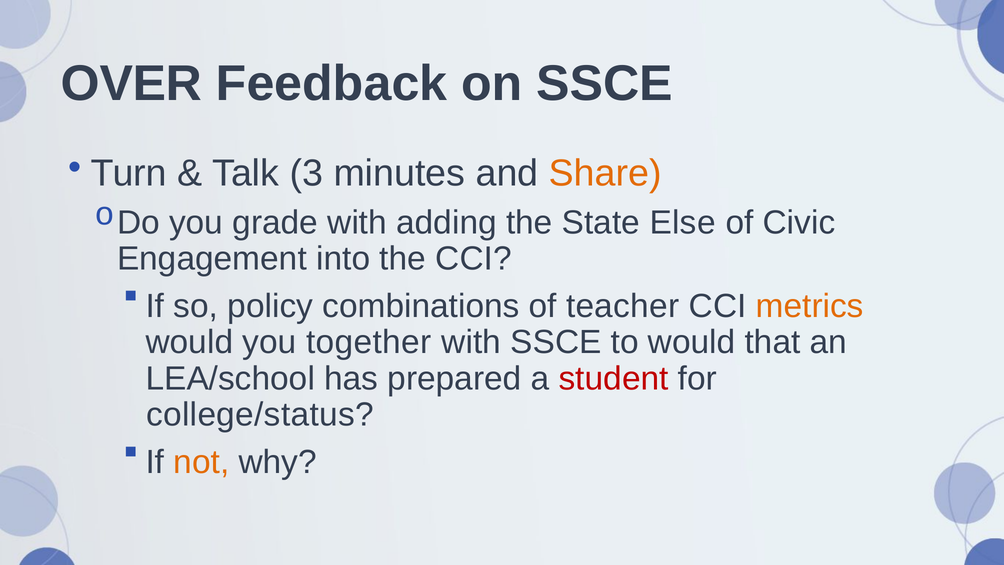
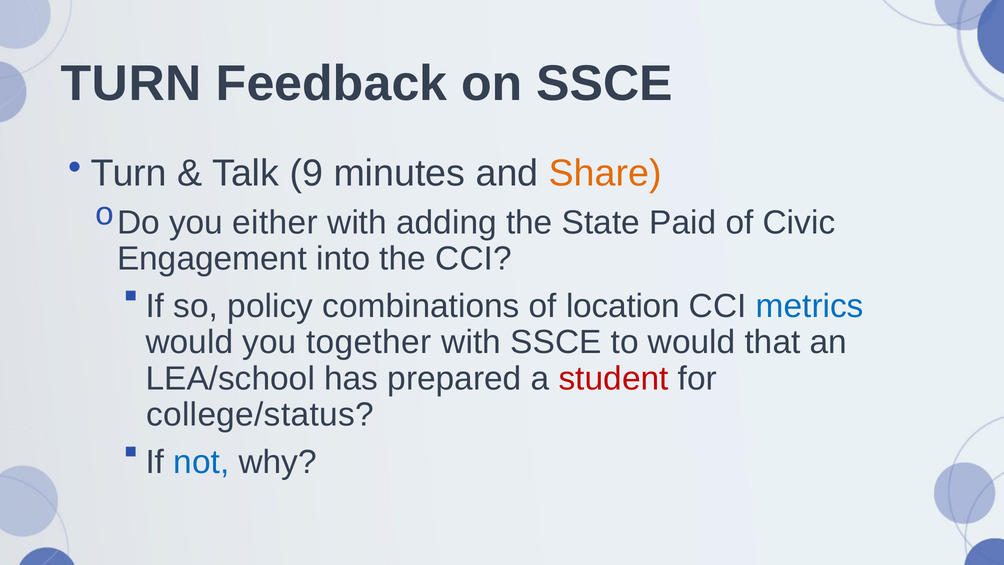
OVER at (132, 84): OVER -> TURN
3: 3 -> 9
grade: grade -> either
Else: Else -> Paid
teacher: teacher -> location
metrics colour: orange -> blue
not colour: orange -> blue
